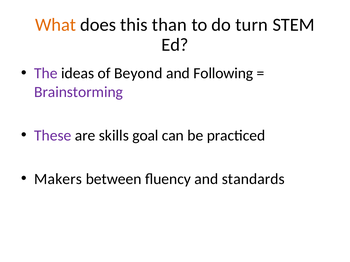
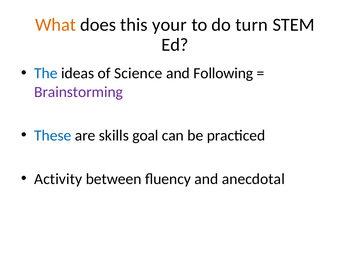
than: than -> your
The colour: purple -> blue
Beyond: Beyond -> Science
These colour: purple -> blue
Makers: Makers -> Activity
standards: standards -> anecdotal
